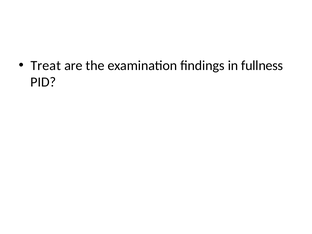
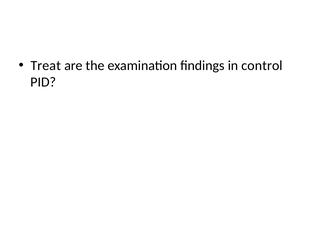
fullness: fullness -> control
